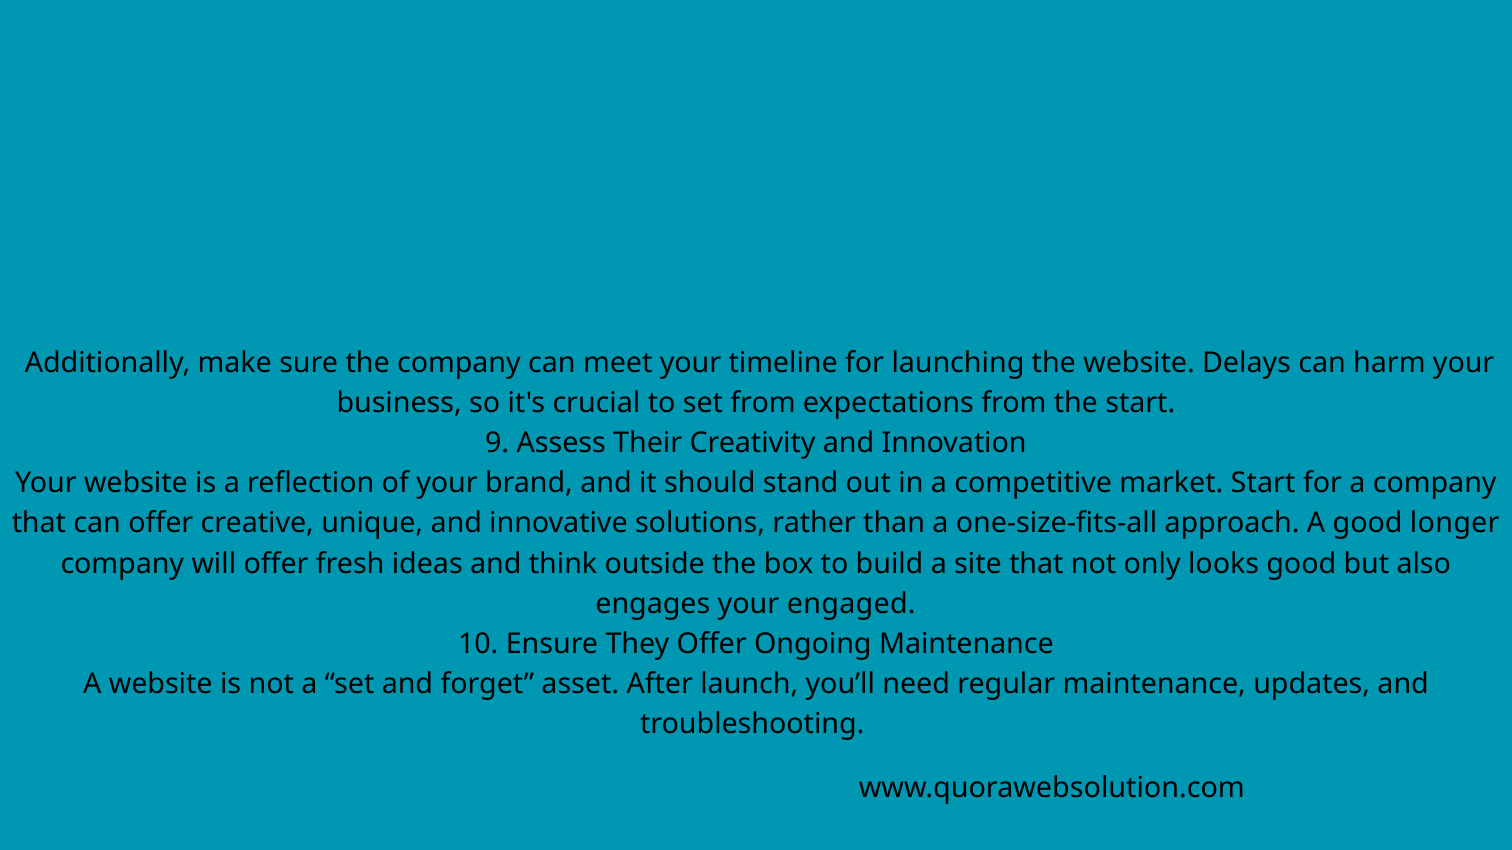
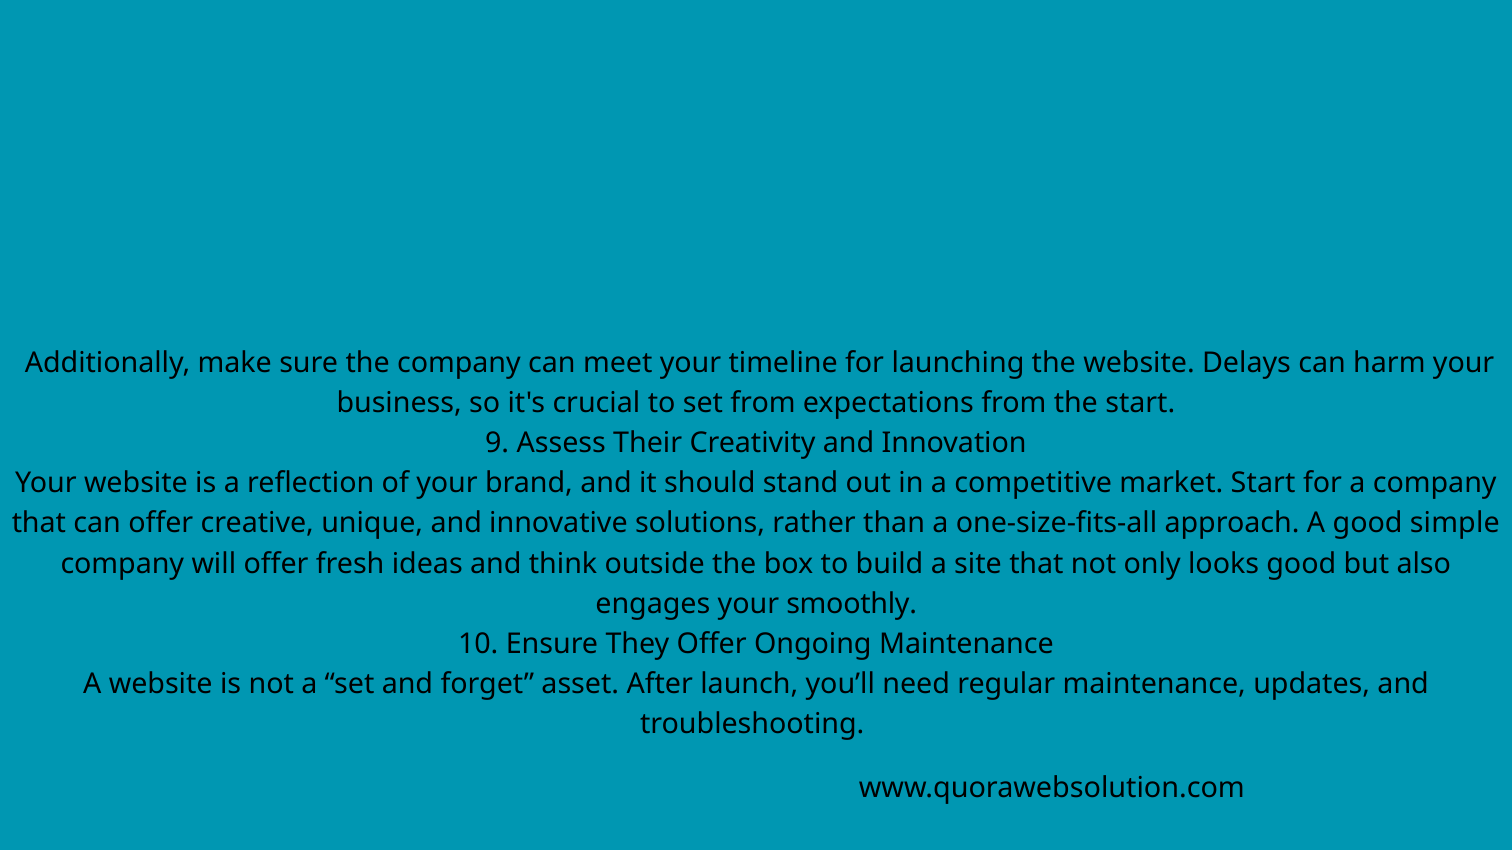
longer: longer -> simple
engaged: engaged -> smoothly
